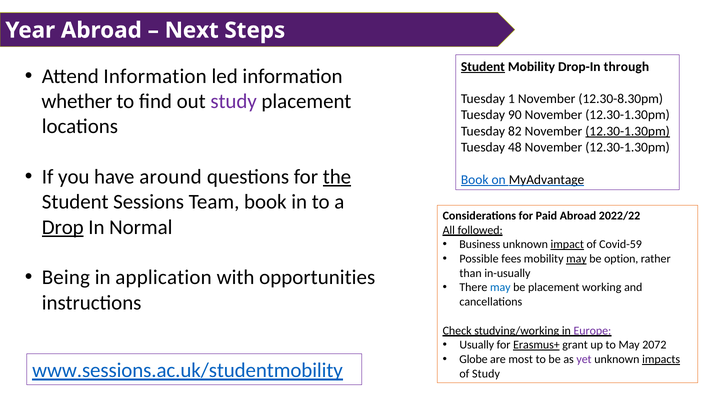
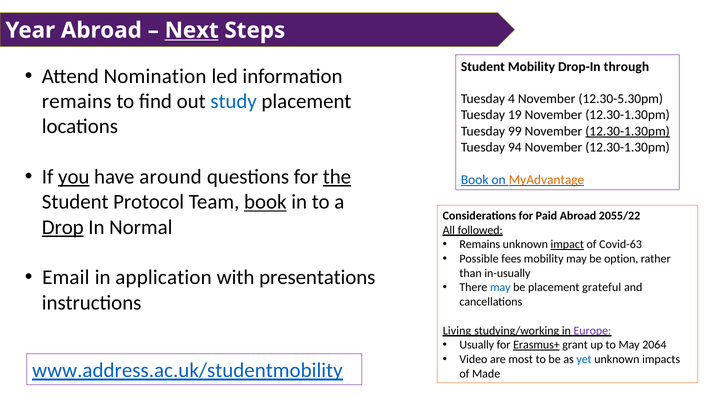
Next underline: none -> present
Student at (483, 67) underline: present -> none
Attend Information: Information -> Nomination
whether at (77, 101): whether -> remains
study at (234, 101) colour: purple -> blue
1: 1 -> 4
12.30-8.30pm: 12.30-8.30pm -> 12.30-5.30pm
90: 90 -> 19
82: 82 -> 99
48: 48 -> 94
you underline: none -> present
MyAdvantage colour: black -> orange
Sessions: Sessions -> Protocol
book at (265, 202) underline: none -> present
2022/22: 2022/22 -> 2055/22
Business at (480, 244): Business -> Remains
Covid-59: Covid-59 -> Covid-63
may at (576, 259) underline: present -> none
Being: Being -> Email
opportunities: opportunities -> presentations
working: working -> grateful
Check: Check -> Living
2072: 2072 -> 2064
Globe: Globe -> Video
yet colour: purple -> blue
impacts underline: present -> none
www.sessions.ac.uk/studentmobility: www.sessions.ac.uk/studentmobility -> www.address.ac.uk/studentmobility
of Study: Study -> Made
